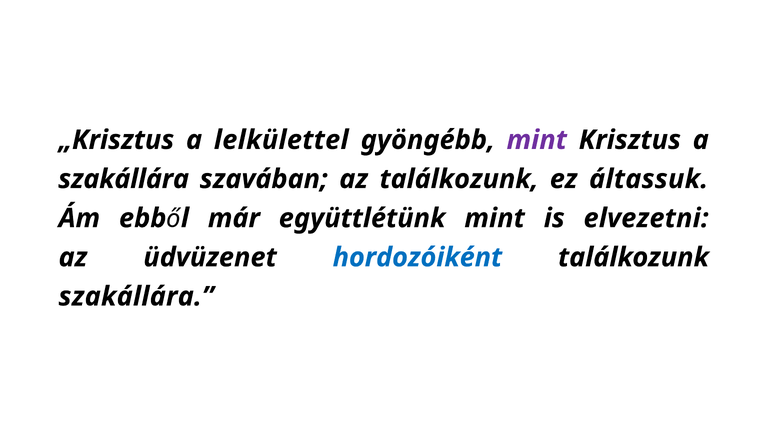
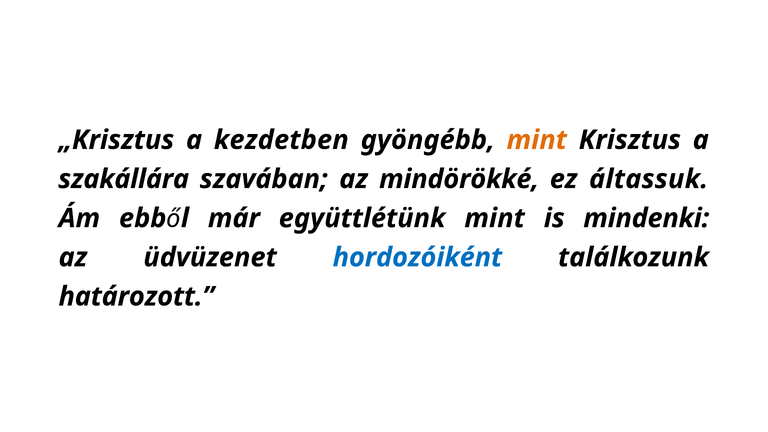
lelkülettel: lelkülettel -> kezdetben
mint at (537, 140) colour: purple -> orange
az találkozunk: találkozunk -> mindörökké
elvezetni: elvezetni -> mindenki
szakállára at (136, 297): szakállára -> határozott
